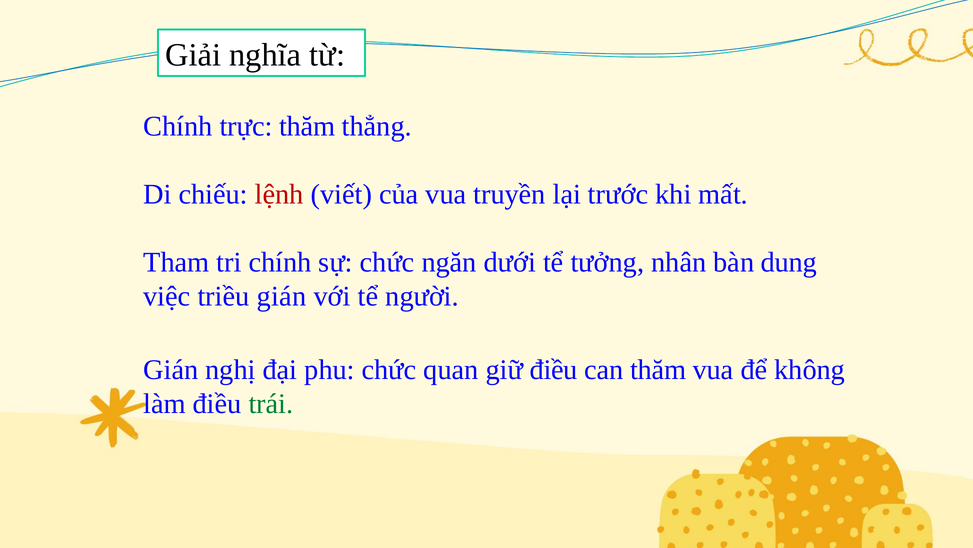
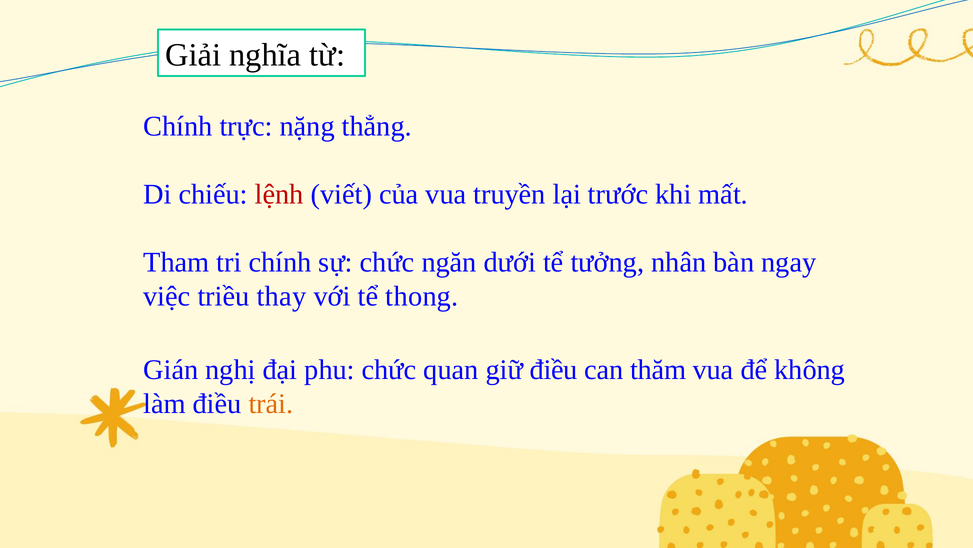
trực thăm: thăm -> nặng
dung: dung -> ngay
triều gián: gián -> thay
người: người -> thong
trái colour: green -> orange
